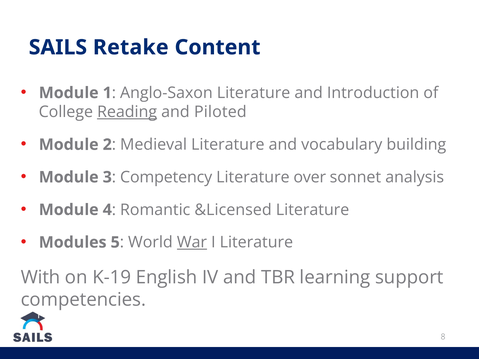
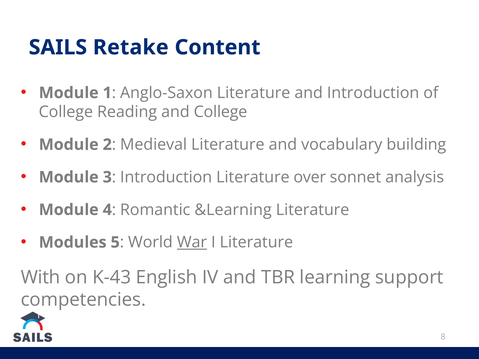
Reading underline: present -> none
and Piloted: Piloted -> College
3 Competency: Competency -> Introduction
&Licensed: &Licensed -> &Learning
K-19: K-19 -> K-43
